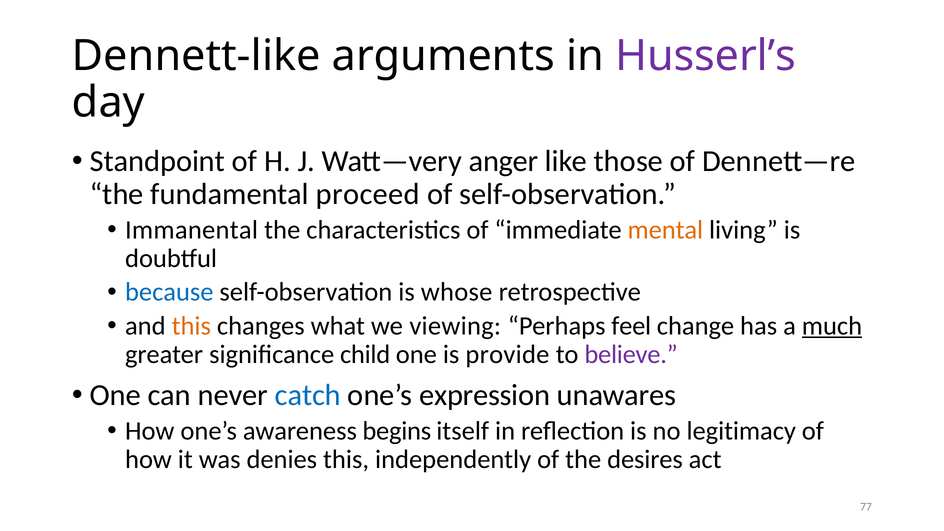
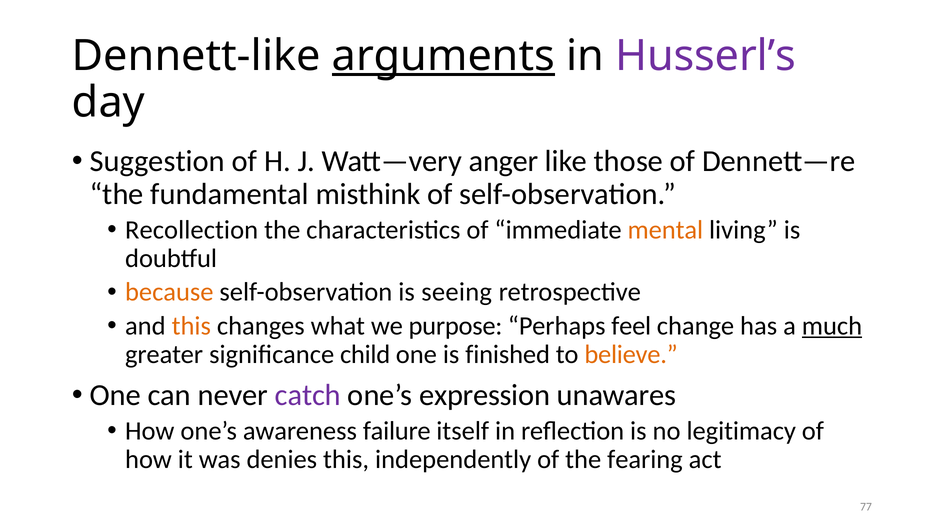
arguments underline: none -> present
Standpoint: Standpoint -> Suggestion
proceed: proceed -> misthink
Immanental: Immanental -> Recollection
because colour: blue -> orange
whose: whose -> seeing
viewing: viewing -> purpose
provide: provide -> finished
believe colour: purple -> orange
catch colour: blue -> purple
begins: begins -> failure
desires: desires -> fearing
